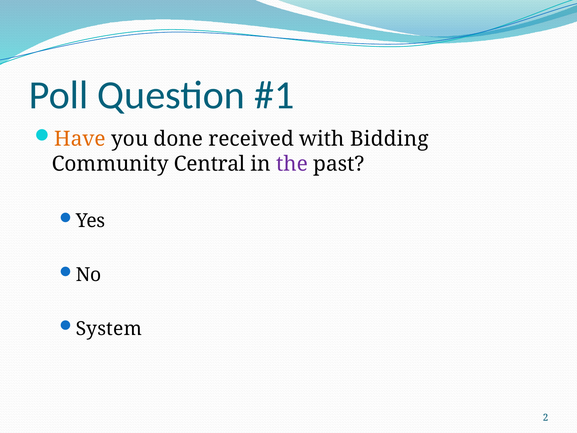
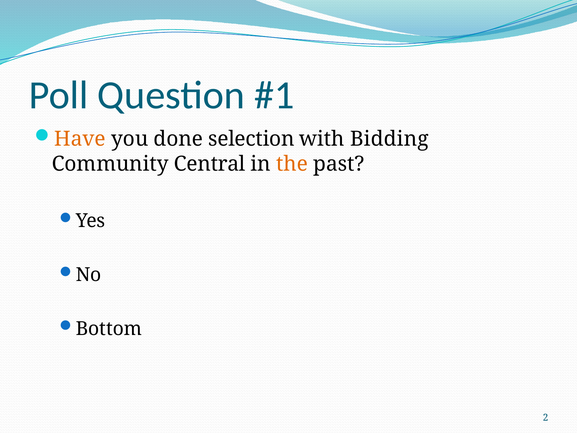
received: received -> selection
the colour: purple -> orange
System: System -> Bottom
